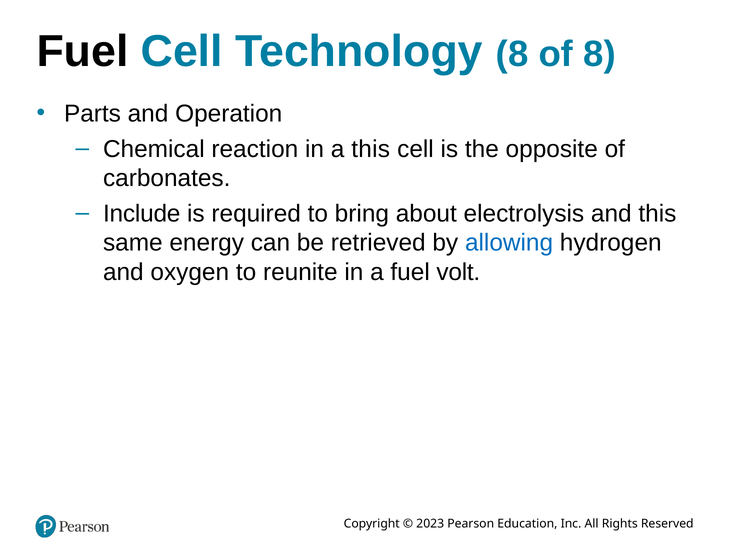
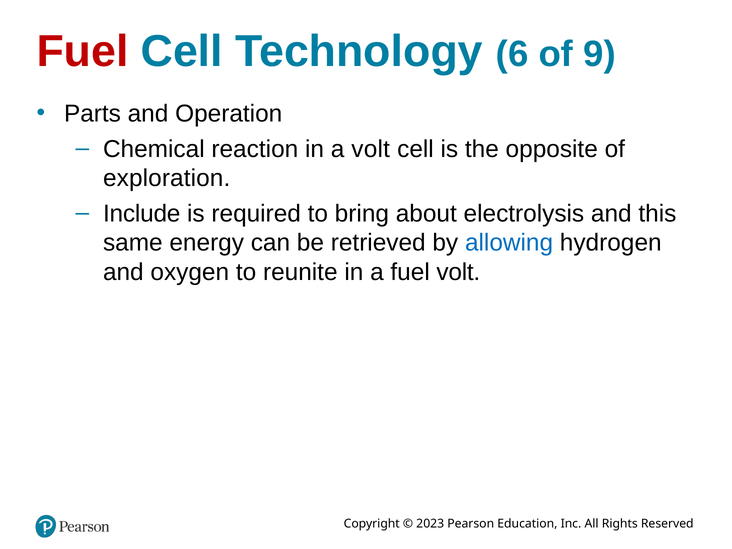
Fuel at (83, 51) colour: black -> red
Technology 8: 8 -> 6
of 8: 8 -> 9
a this: this -> volt
carbonates: carbonates -> exploration
